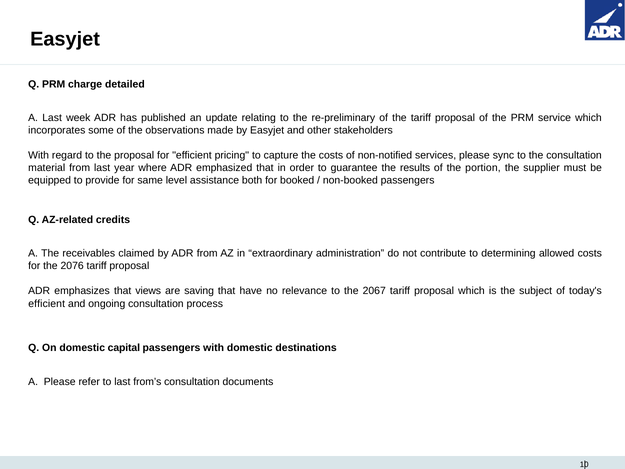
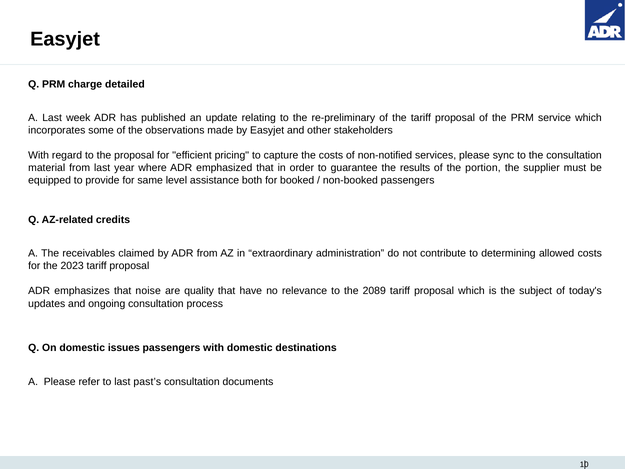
2076: 2076 -> 2023
views: views -> noise
saving: saving -> quality
2067: 2067 -> 2089
efficient at (47, 303): efficient -> updates
capital: capital -> issues
from’s: from’s -> past’s
